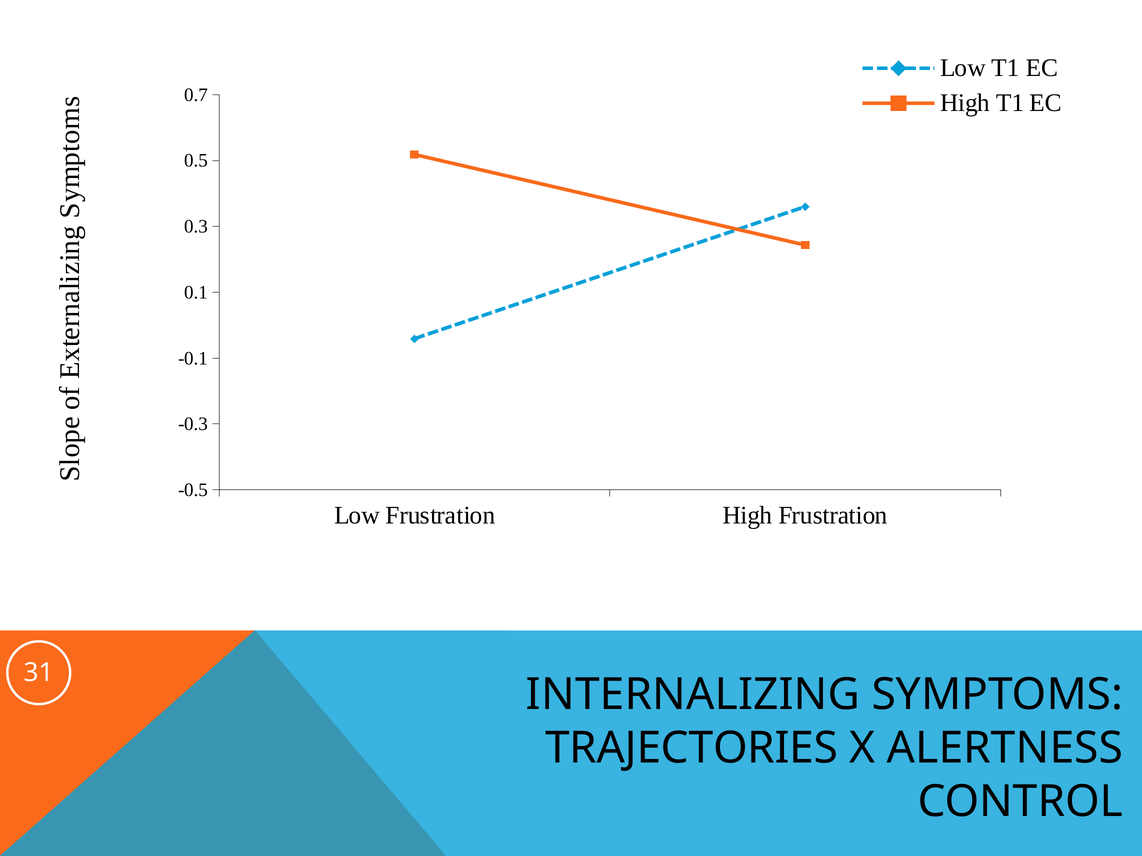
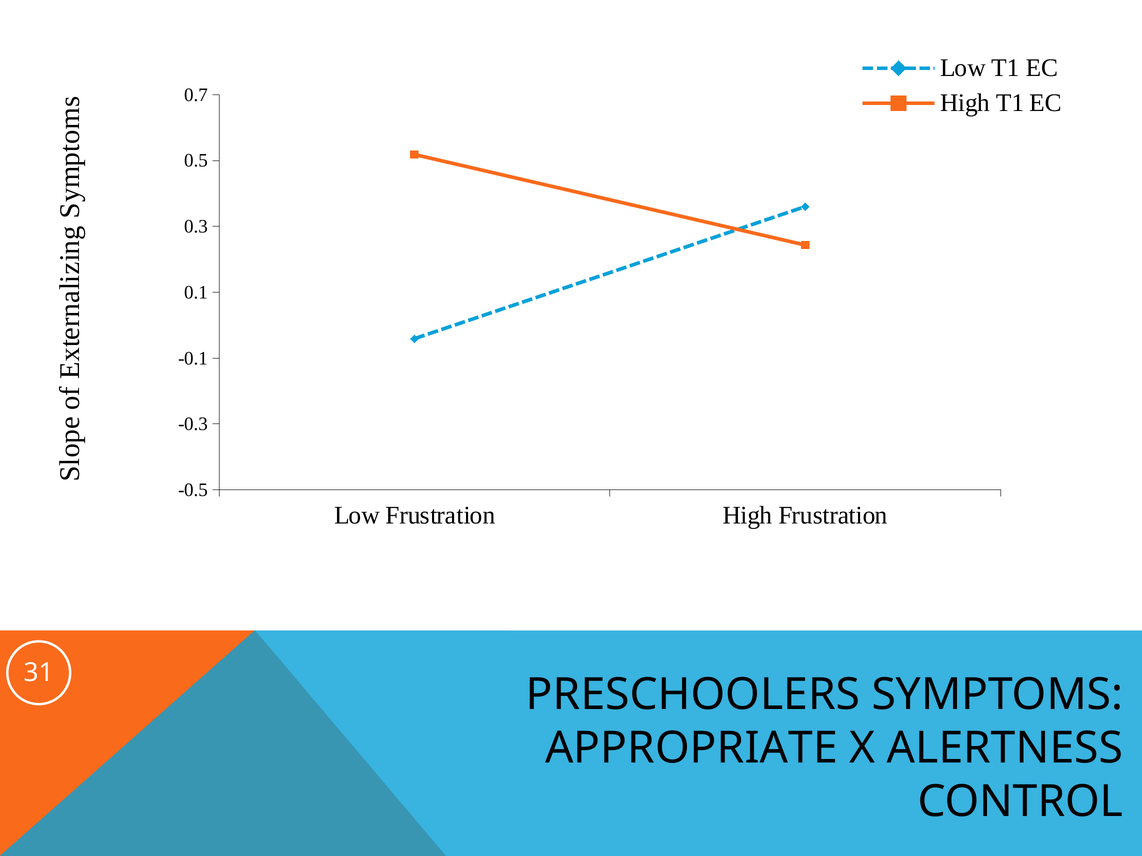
INTERNALIZING: INTERNALIZING -> PRESCHOOLERS
TRAJECTORIES: TRAJECTORIES -> APPROPRIATE
